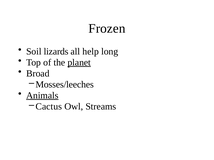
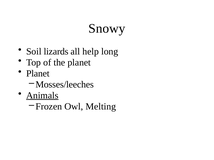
Frozen: Frozen -> Snowy
planet at (79, 63) underline: present -> none
Broad at (38, 74): Broad -> Planet
Cactus: Cactus -> Frozen
Streams: Streams -> Melting
